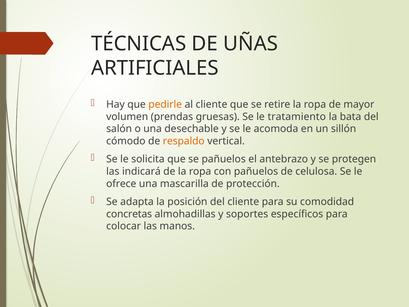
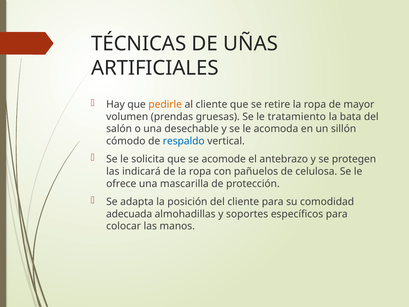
respaldo colour: orange -> blue
se pañuelos: pañuelos -> acomode
concretas: concretas -> adecuada
